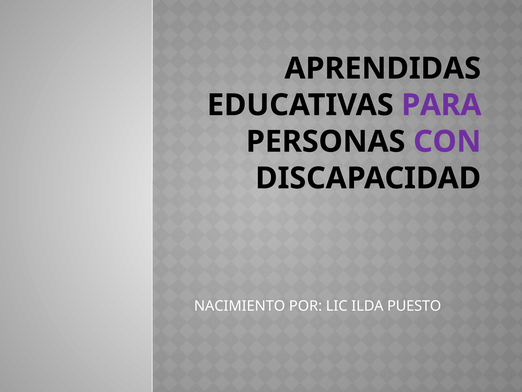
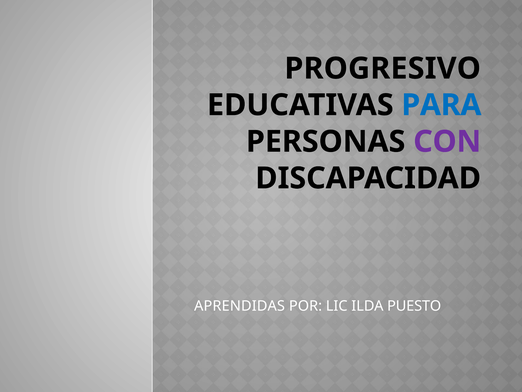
APRENDIDAS: APRENDIDAS -> PROGRESIVO
PARA colour: purple -> blue
NACIMIENTO: NACIMIENTO -> APRENDIDAS
